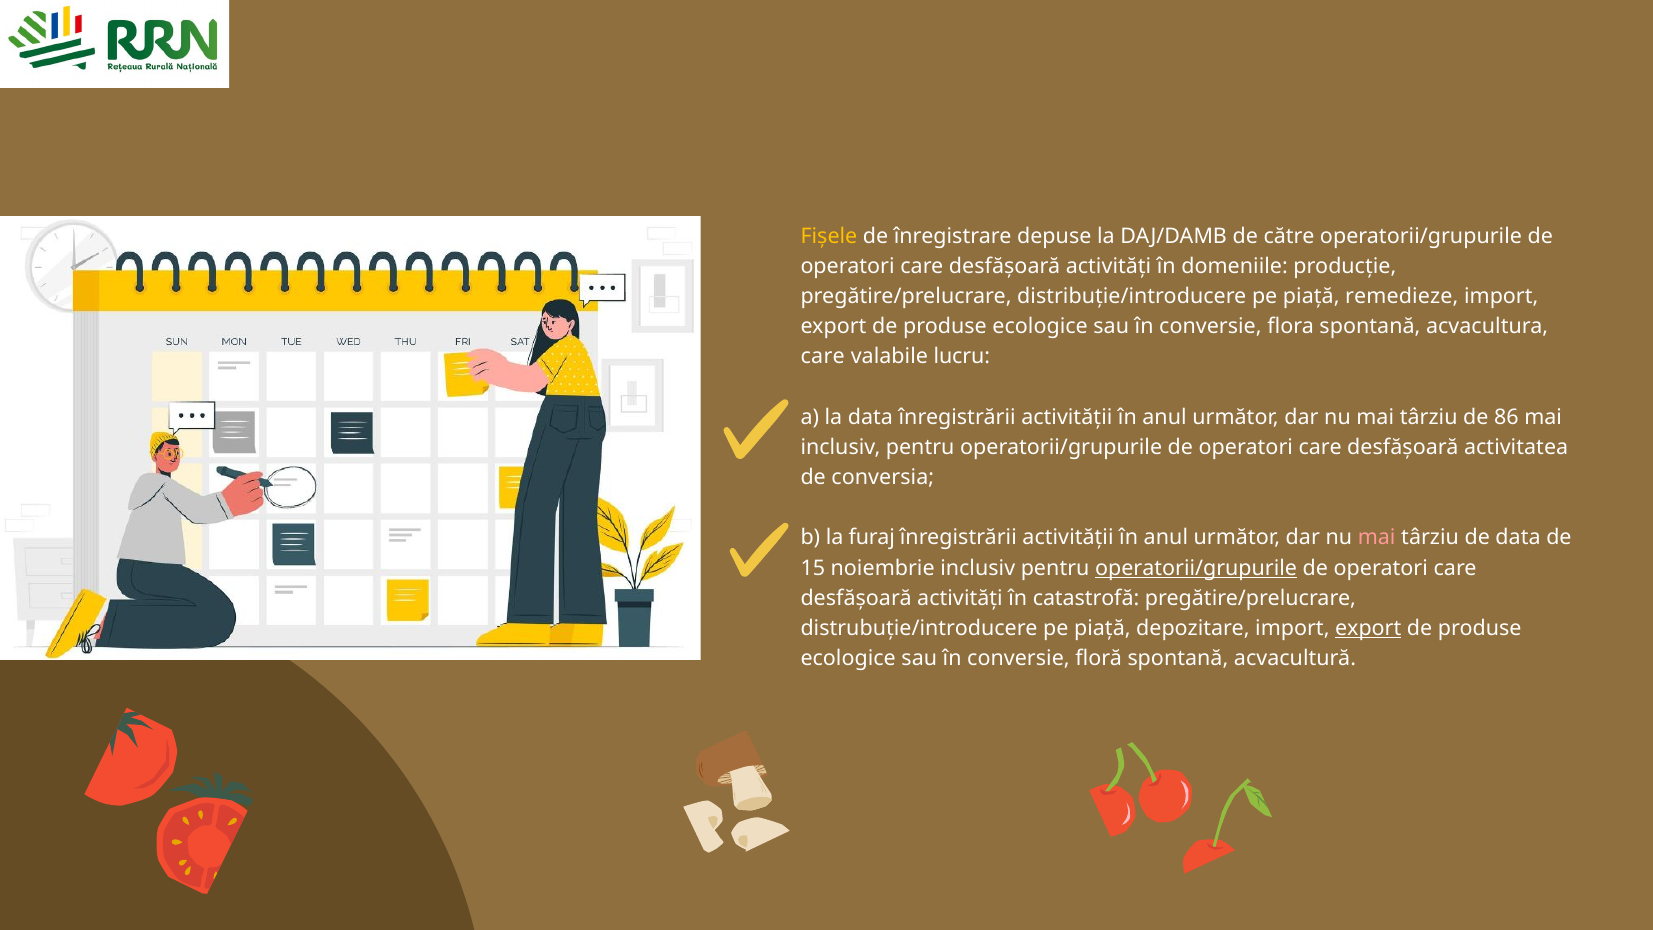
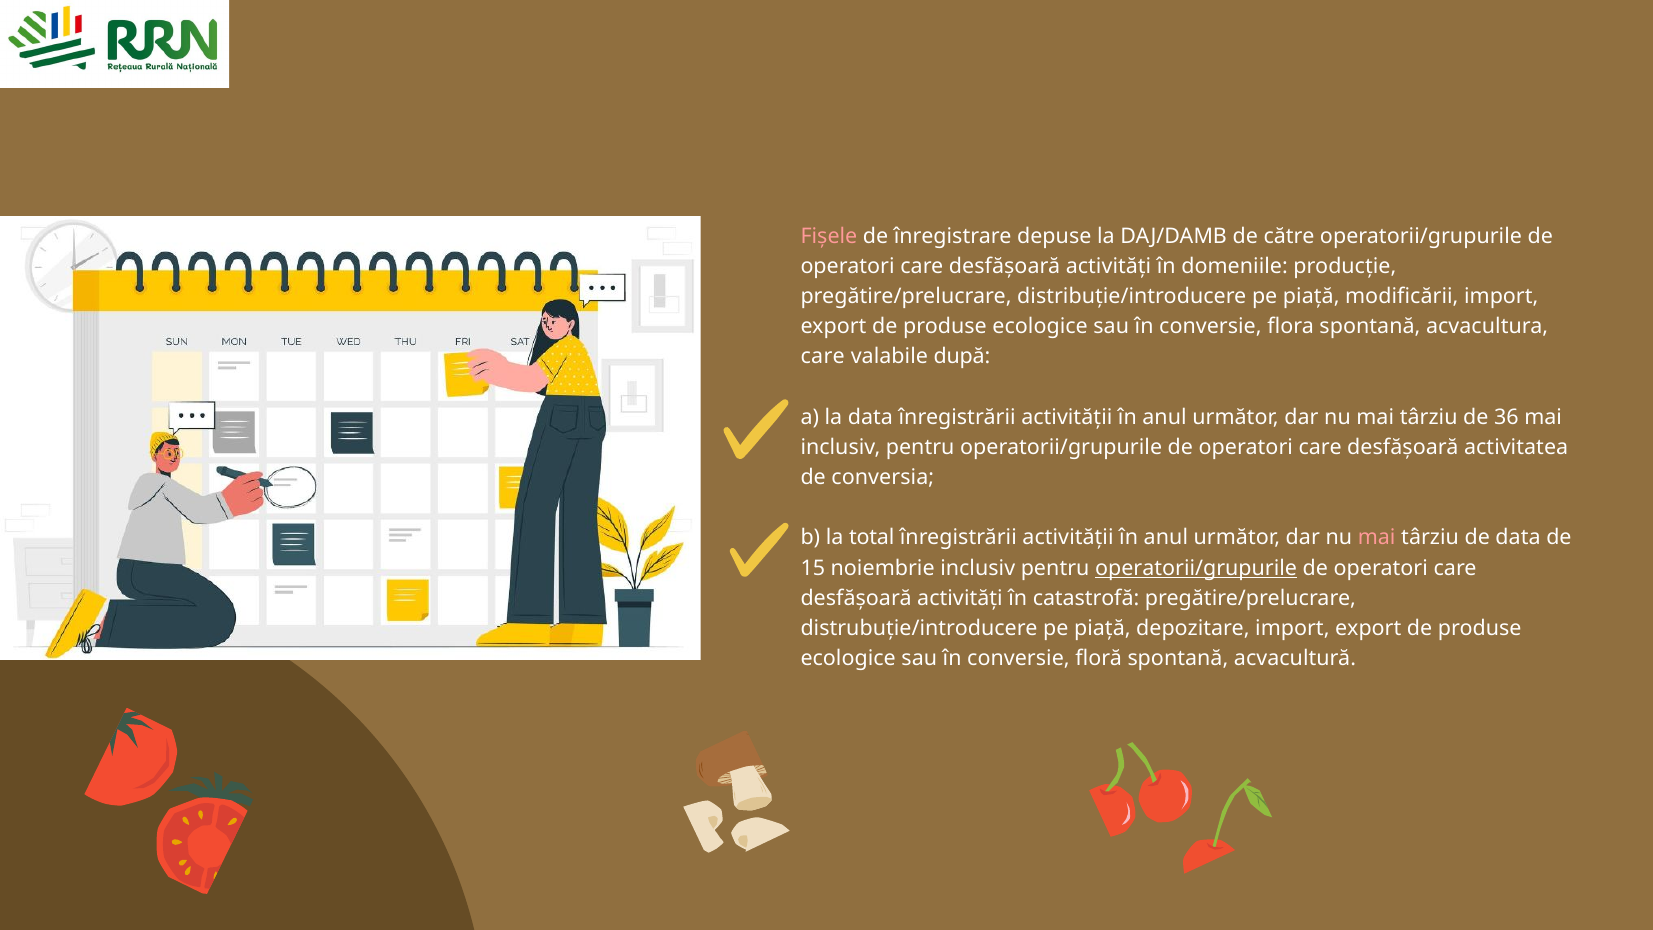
Fișele colour: yellow -> pink
remedieze: remedieze -> modificării
lucru: lucru -> după
86: 86 -> 36
furaj: furaj -> total
export at (1368, 628) underline: present -> none
